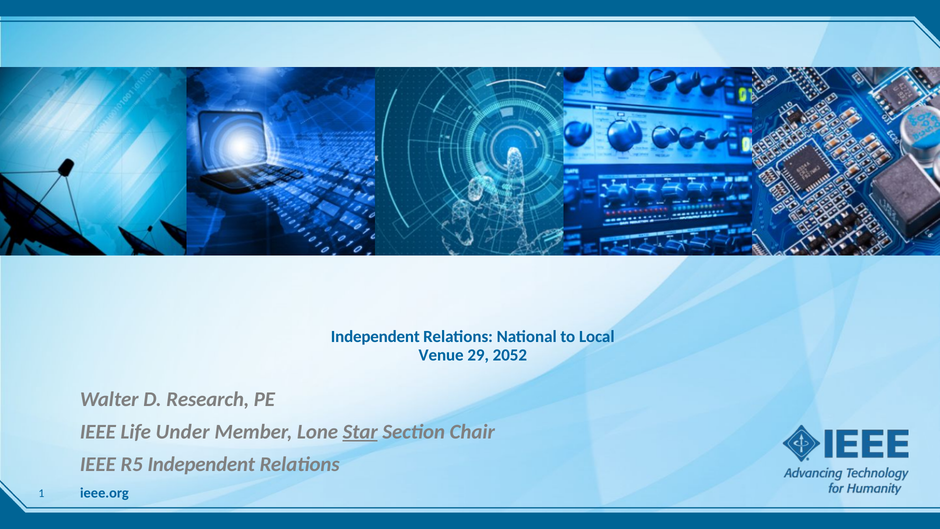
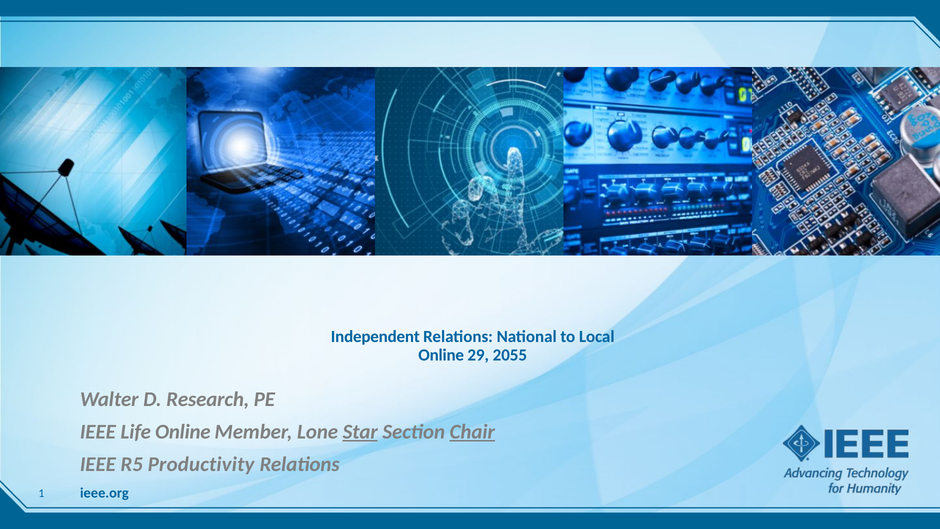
Venue at (441, 355): Venue -> Online
2052: 2052 -> 2055
Life Under: Under -> Online
Chair underline: none -> present
R5 Independent: Independent -> Productivity
